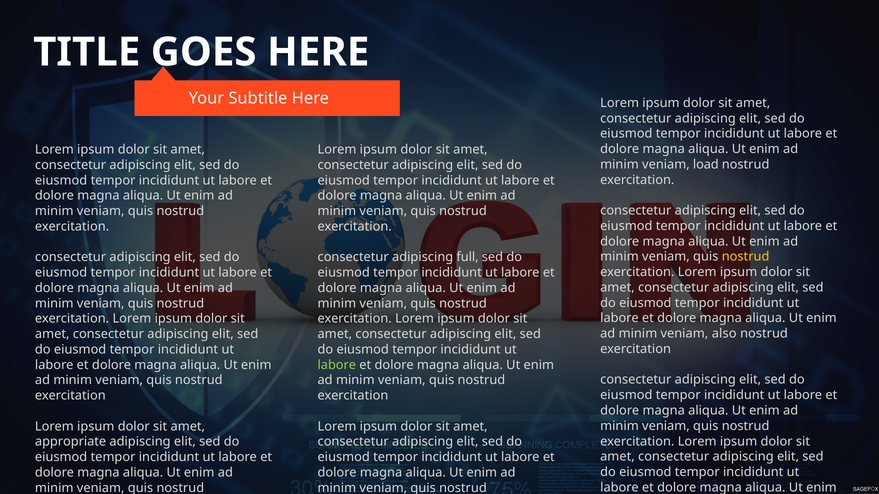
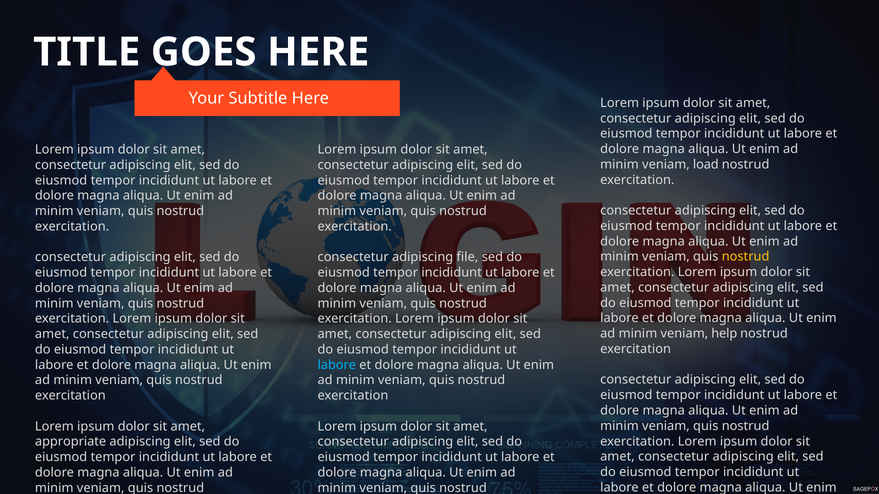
full: full -> file
also: also -> help
labore at (337, 365) colour: light green -> light blue
